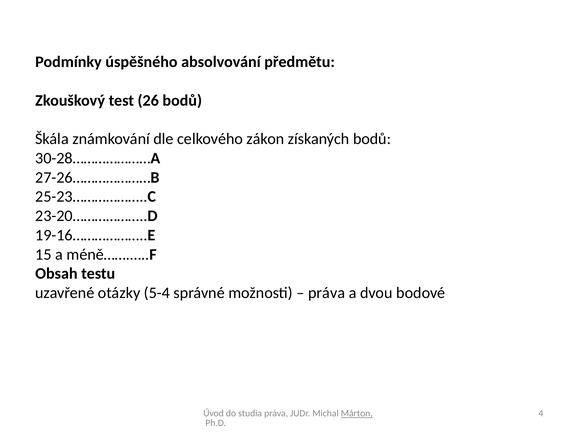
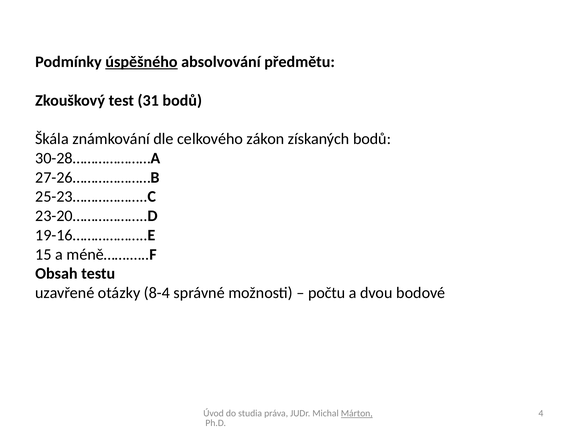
úspěšného underline: none -> present
26: 26 -> 31
5-4: 5-4 -> 8-4
práva at (327, 293): práva -> počtu
